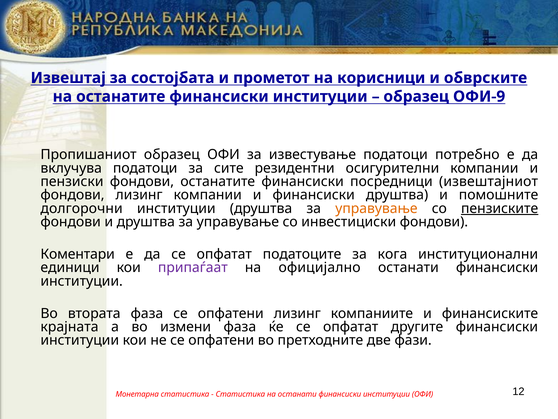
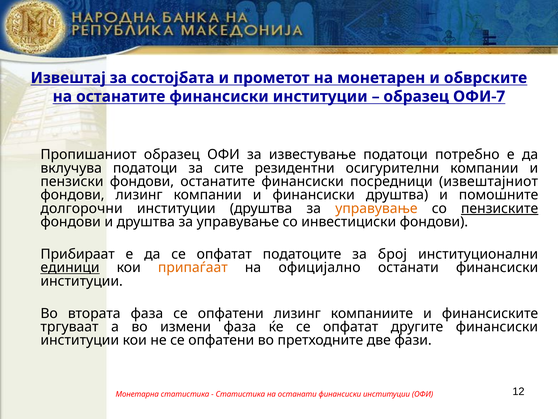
корисници: корисници -> монетарен
ОФИ-9: ОФИ-9 -> ОФИ-7
Коментари: Коментари -> Прибираат
кога: кога -> број
единици underline: none -> present
припаѓаат colour: purple -> orange
крајната: крајната -> тргуваат
